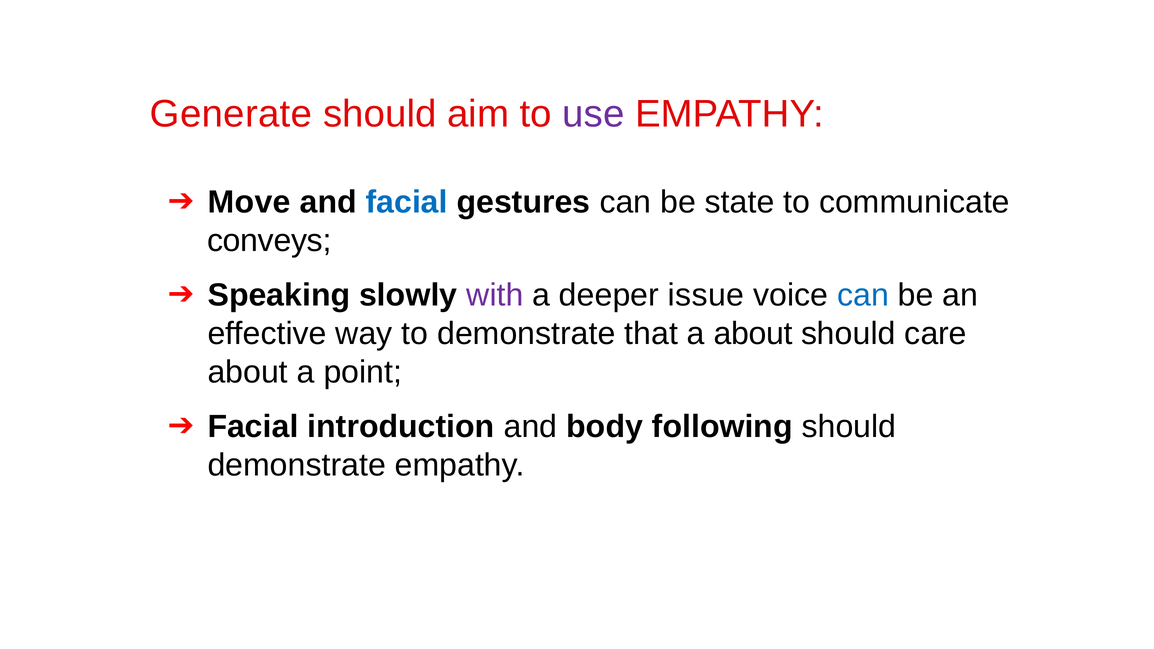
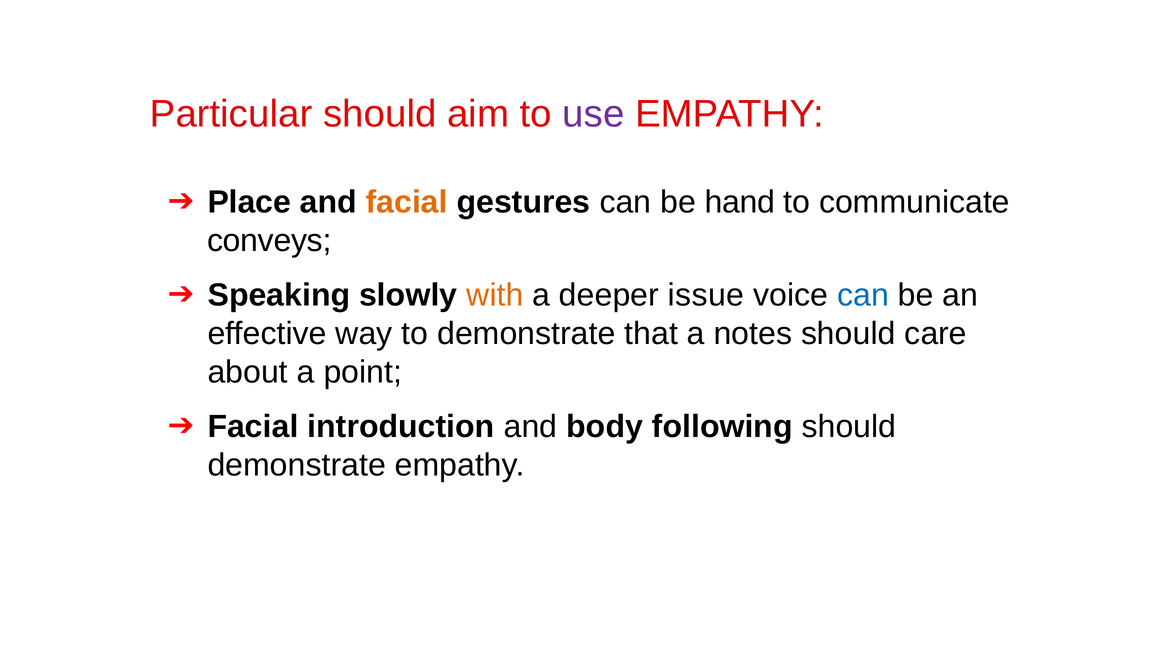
Generate: Generate -> Particular
Move: Move -> Place
facial at (407, 202) colour: blue -> orange
state: state -> hand
with colour: purple -> orange
a about: about -> notes
